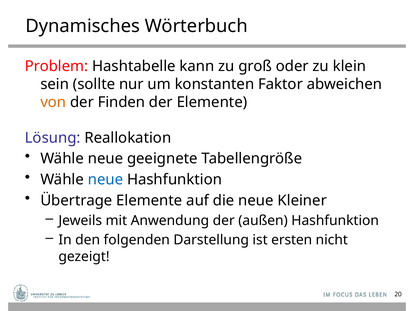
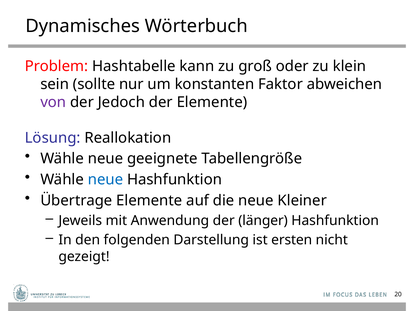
von colour: orange -> purple
Finden: Finden -> Jedoch
außen: außen -> länger
